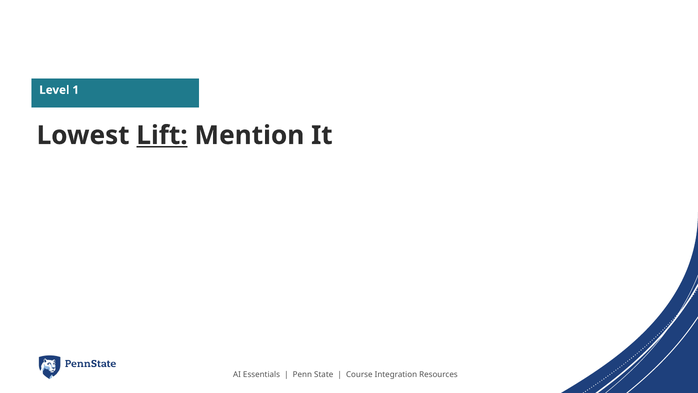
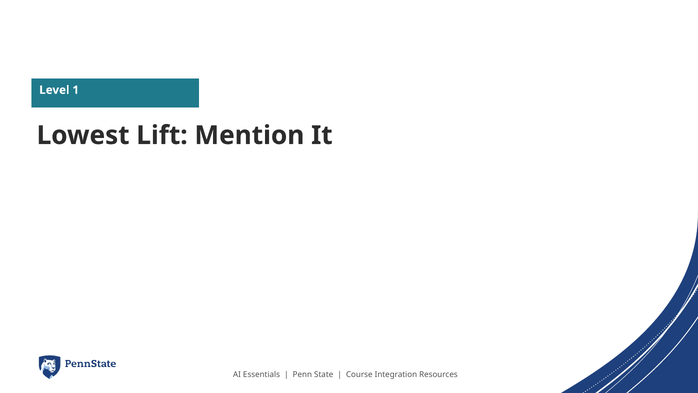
Lift underline: present -> none
